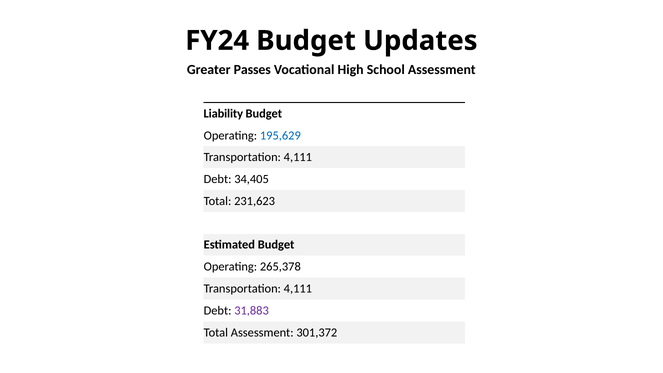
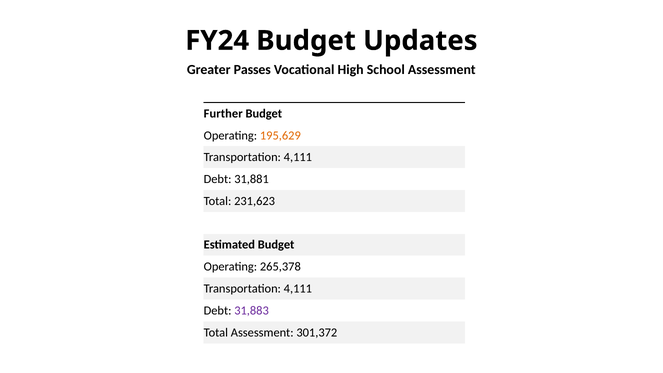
Liability: Liability -> Further
195,629 colour: blue -> orange
34,405: 34,405 -> 31,881
